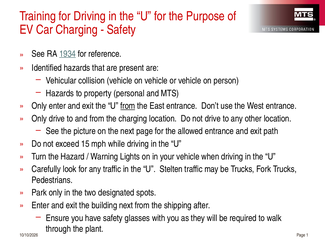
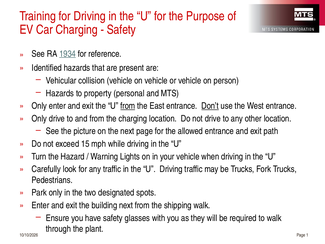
Don’t underline: none -> present
U Stelten: Stelten -> Driving
shipping after: after -> walk
